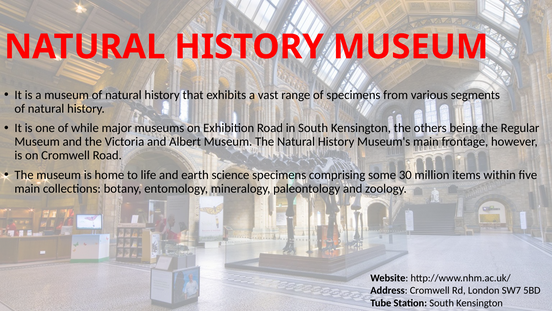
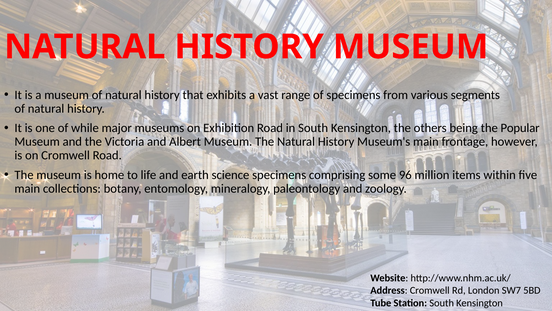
Regular: Regular -> Popular
30: 30 -> 96
